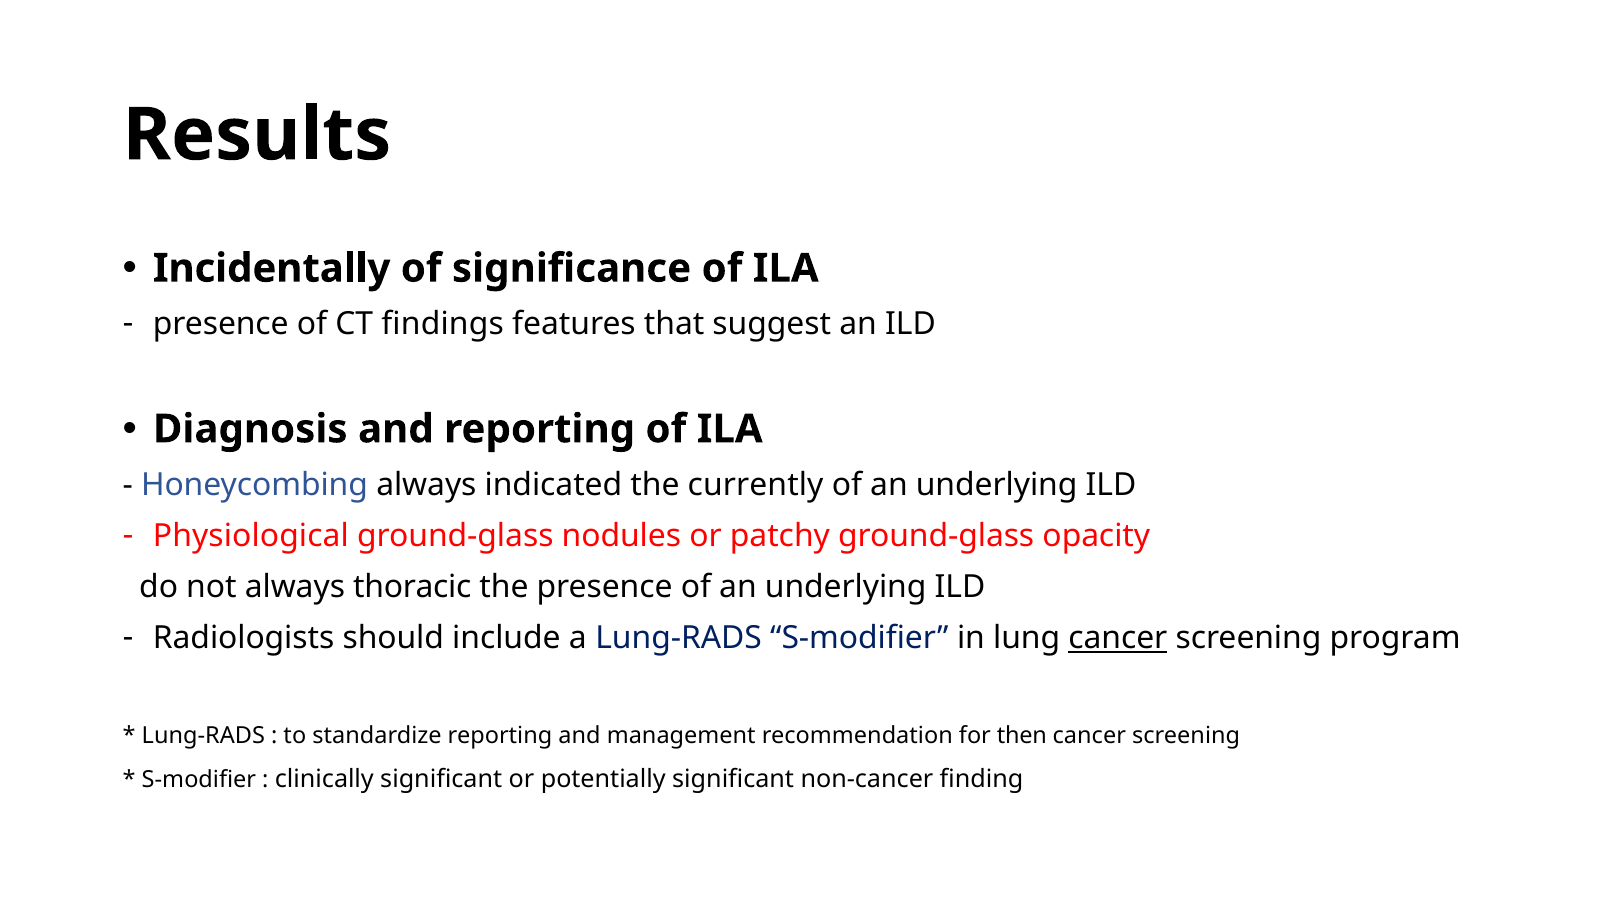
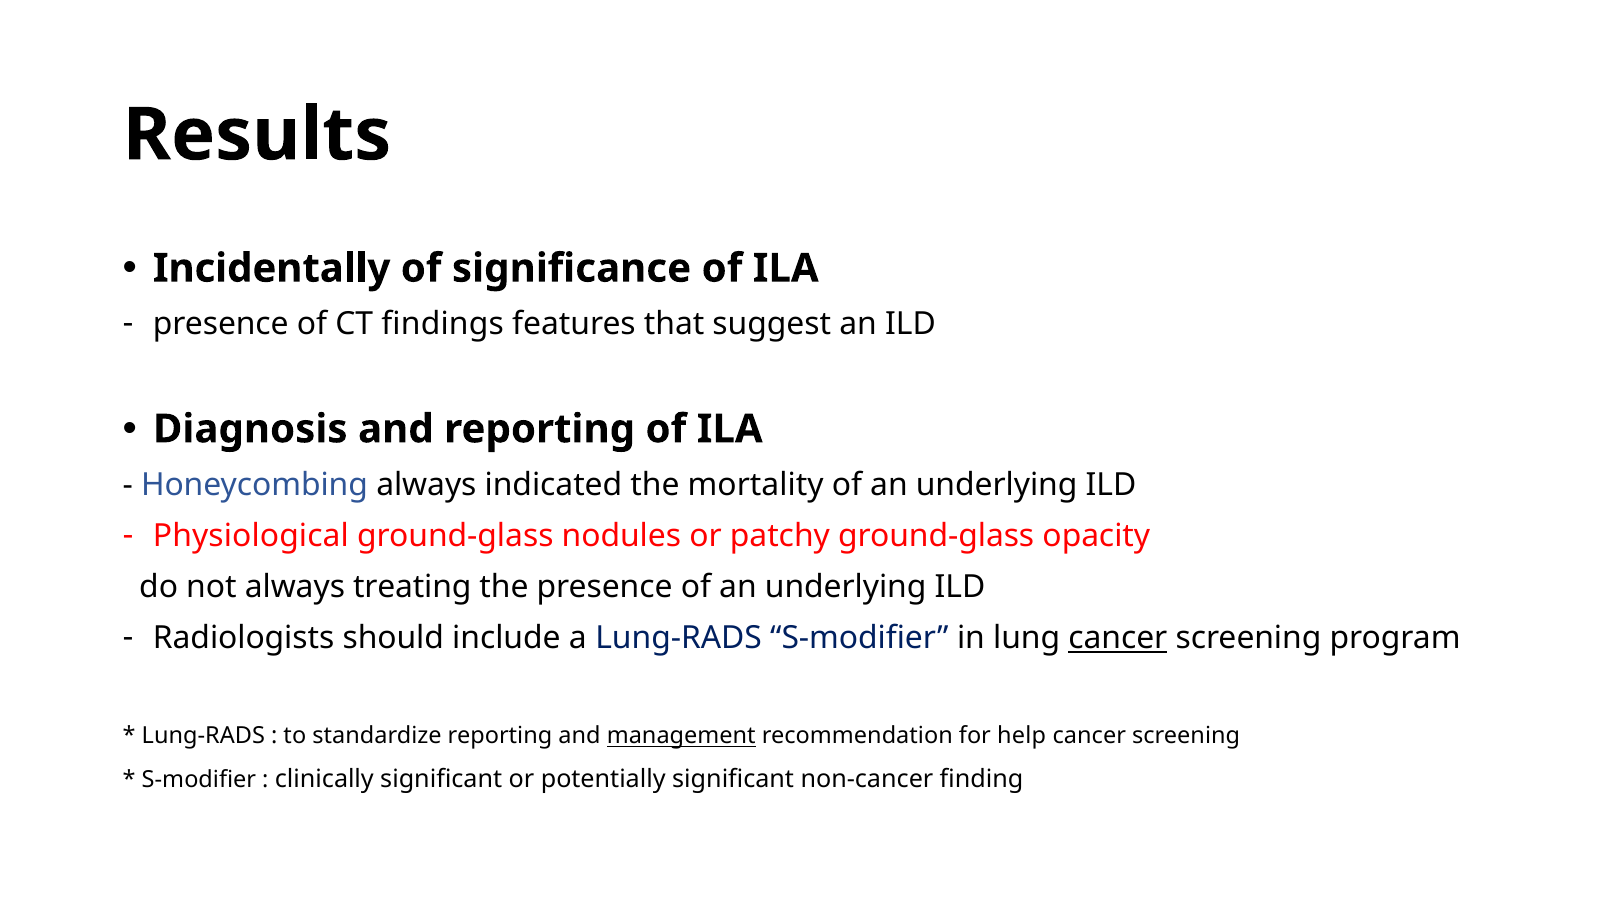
currently: currently -> mortality
thoracic: thoracic -> treating
management underline: none -> present
then: then -> help
